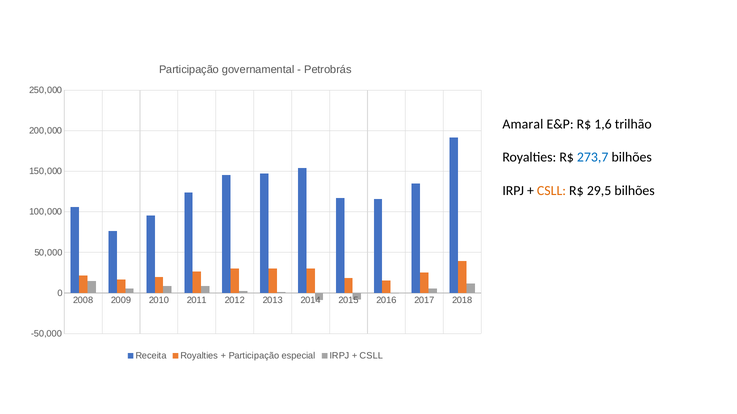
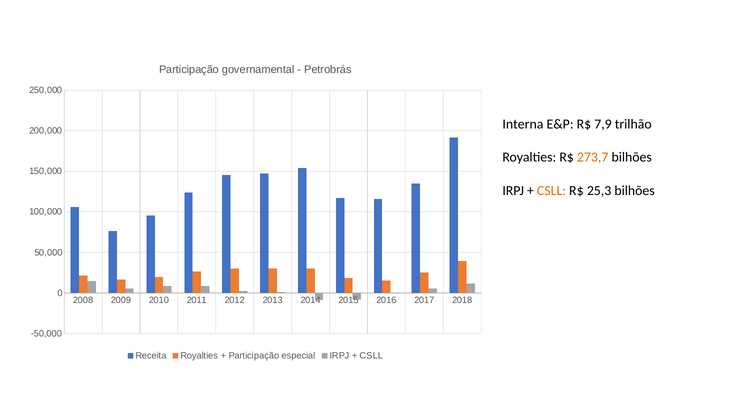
Amaral: Amaral -> Interna
1,6: 1,6 -> 7,9
273,7 colour: blue -> orange
29,5: 29,5 -> 25,3
